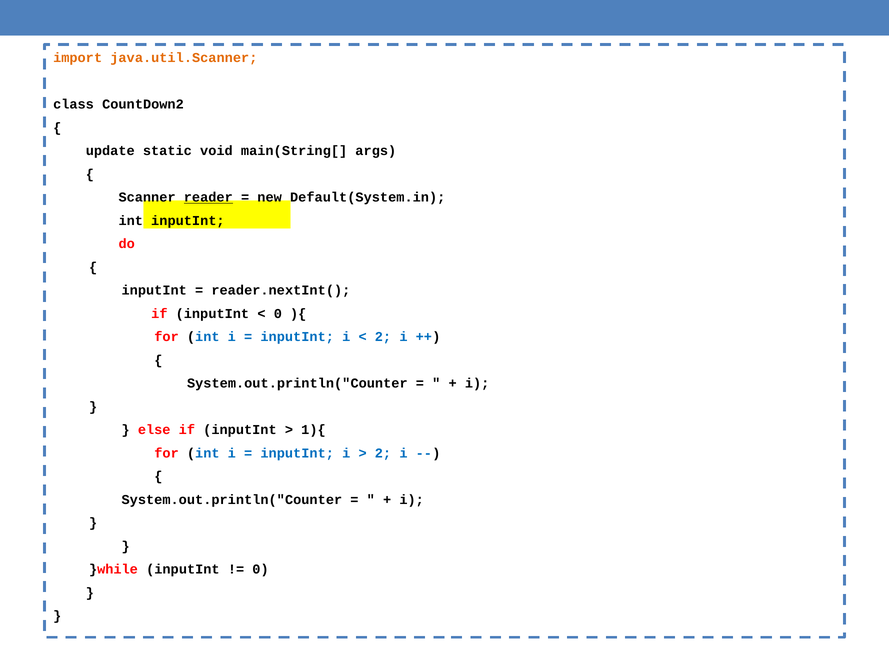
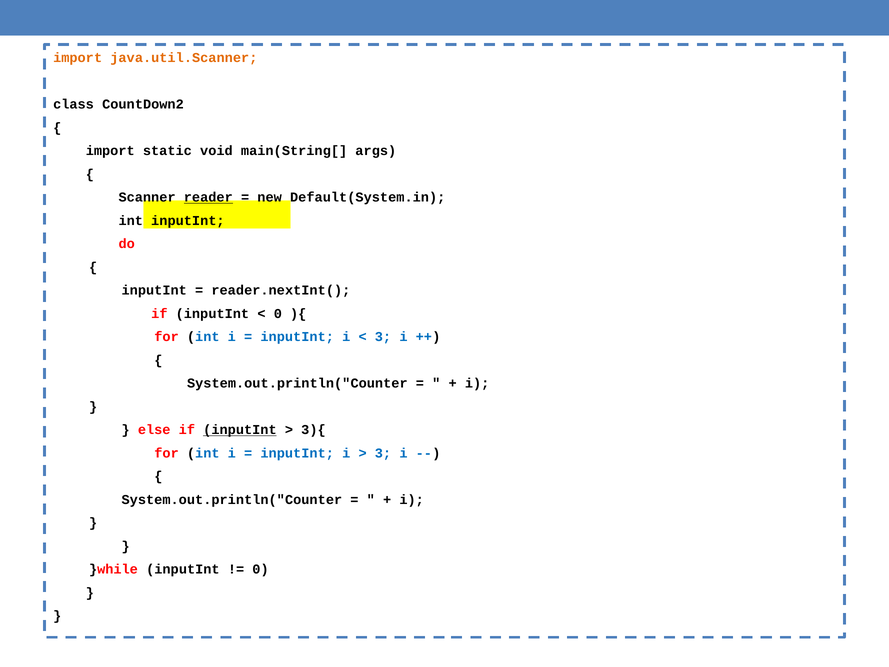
update at (110, 151): update -> import
2 at (383, 337): 2 -> 3
inputInt at (240, 430) underline: none -> present
1){: 1){ -> 3){
2 at (383, 453): 2 -> 3
